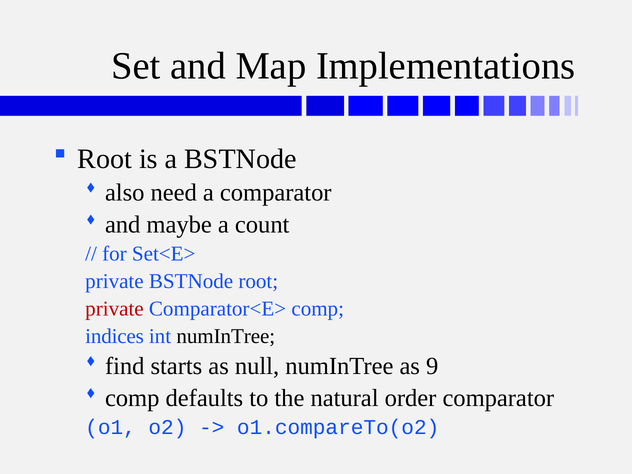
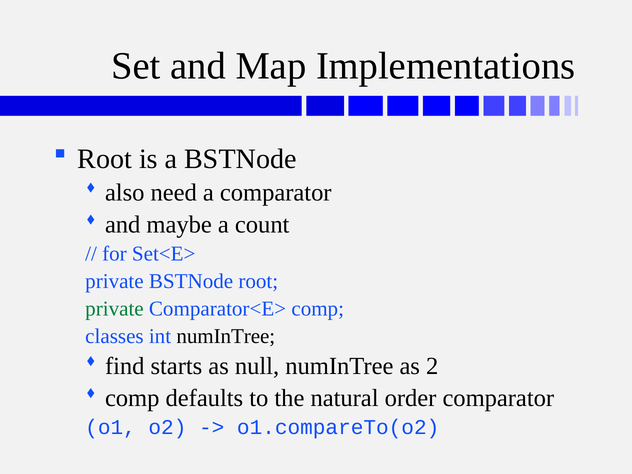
private at (114, 309) colour: red -> green
indices: indices -> classes
9: 9 -> 2
